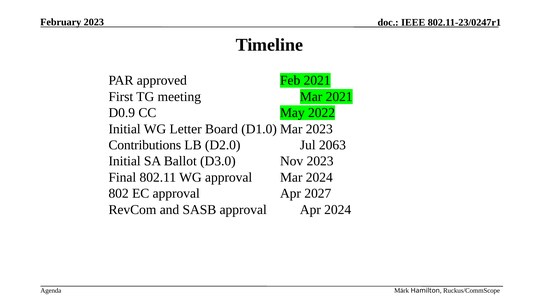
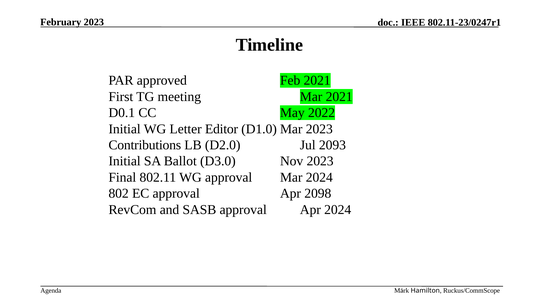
D0.9: D0.9 -> D0.1
Board: Board -> Editor
2063: 2063 -> 2093
2027: 2027 -> 2098
